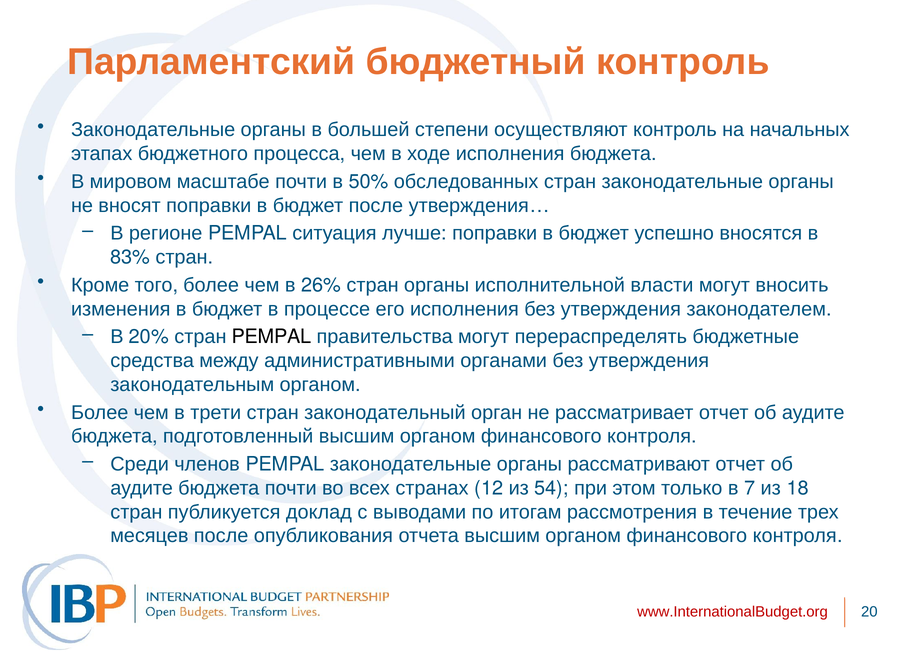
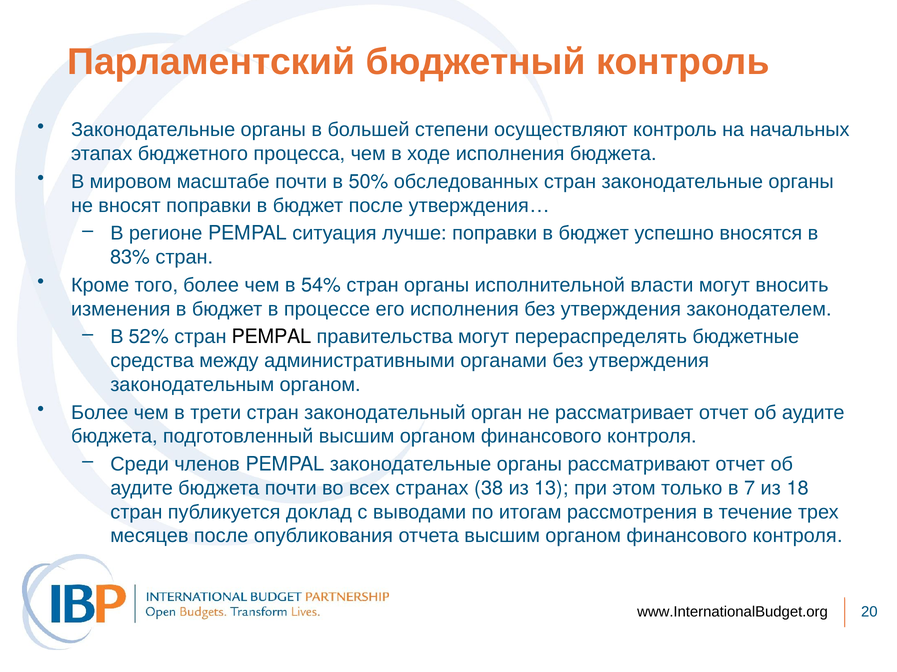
26%: 26% -> 54%
20%: 20% -> 52%
12: 12 -> 38
54: 54 -> 13
www.InternationalBudget.org colour: red -> black
